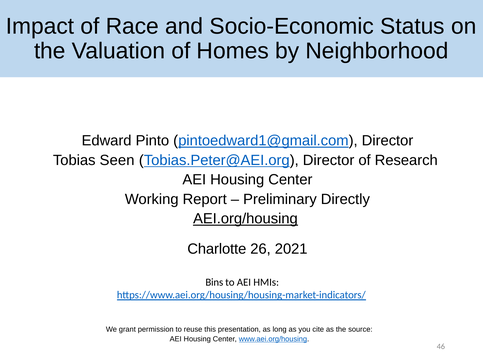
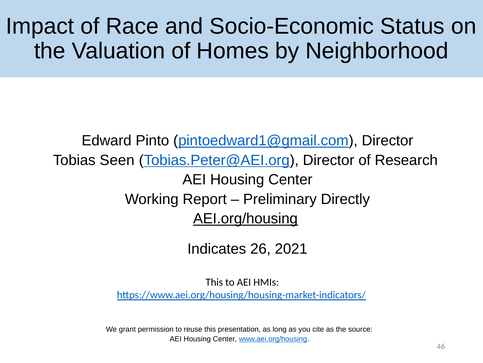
Charlotte: Charlotte -> Indicates
Bins at (214, 282): Bins -> This
